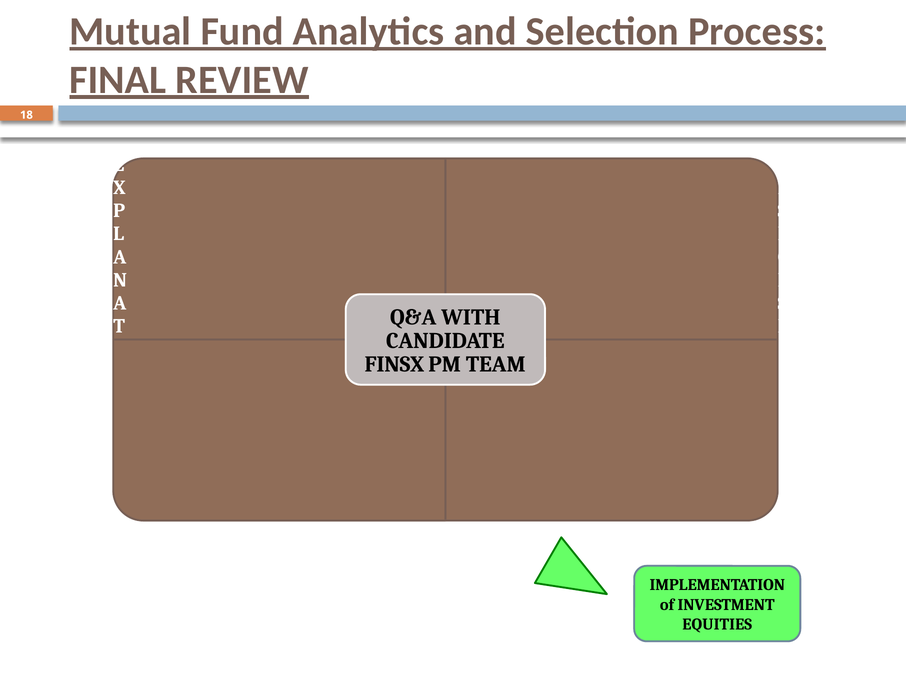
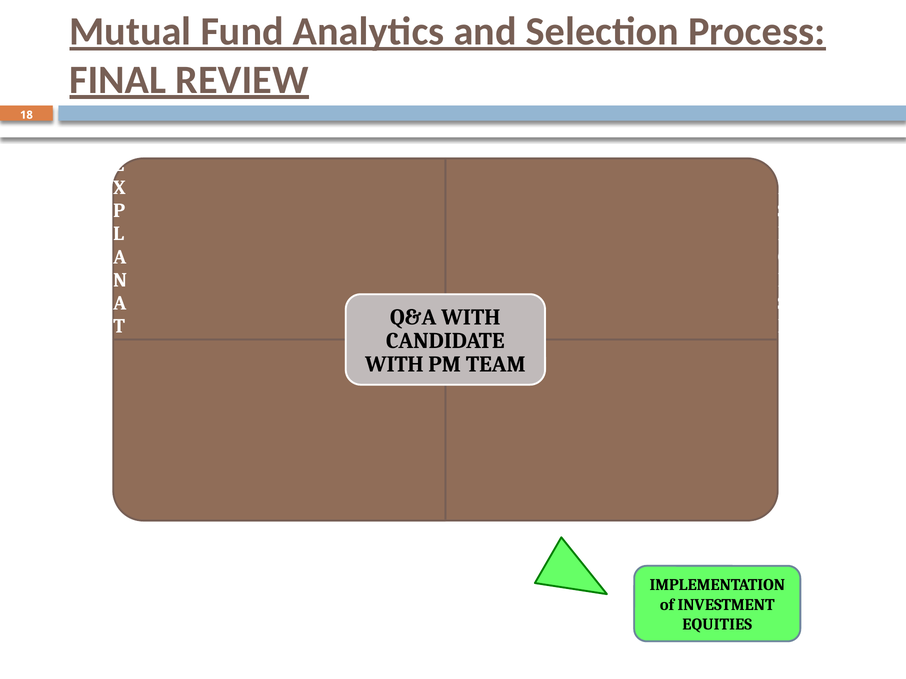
FINSX at (394, 364): FINSX -> WITH
